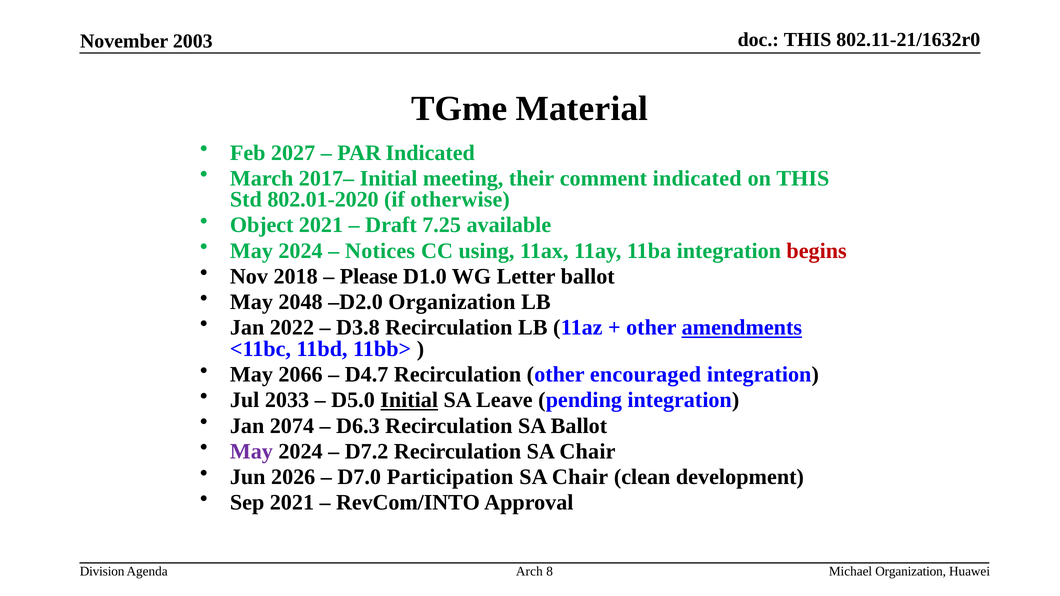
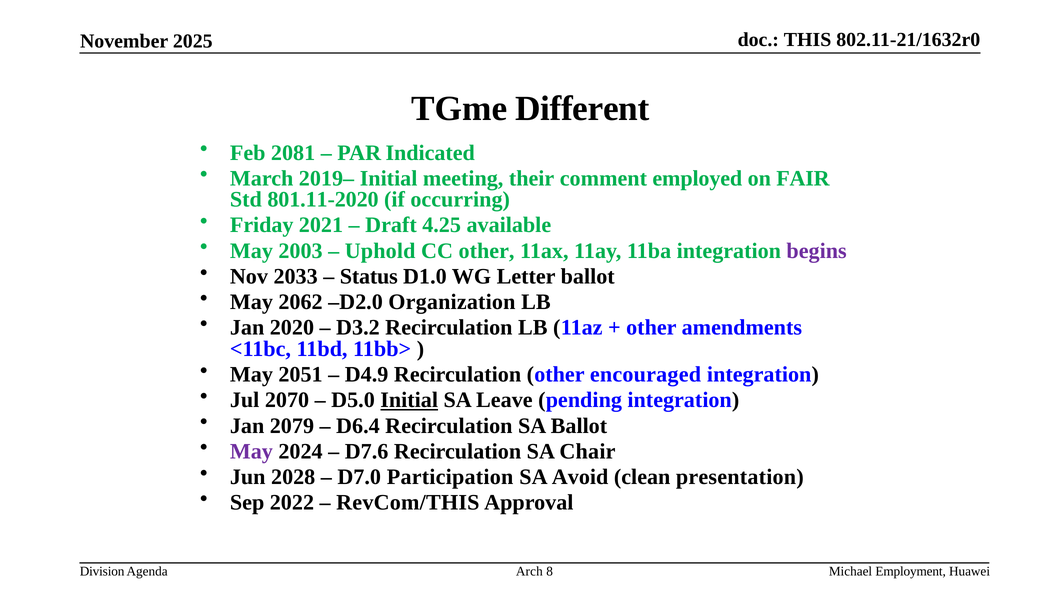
2003: 2003 -> 2025
Material: Material -> Different
2027: 2027 -> 2081
2017–: 2017– -> 2019–
comment indicated: indicated -> employed
on THIS: THIS -> FAIR
802.01-2020: 802.01-2020 -> 801.11-2020
otherwise: otherwise -> occurring
Object: Object -> Friday
7.25: 7.25 -> 4.25
2024 at (301, 251): 2024 -> 2003
Notices: Notices -> Uphold
CC using: using -> other
begins colour: red -> purple
2018: 2018 -> 2033
Please: Please -> Status
2048: 2048 -> 2062
2022: 2022 -> 2020
D3.8: D3.8 -> D3.2
amendments underline: present -> none
2066: 2066 -> 2051
D4.7: D4.7 -> D4.9
2033: 2033 -> 2070
2074: 2074 -> 2079
D6.3: D6.3 -> D6.4
D7.2: D7.2 -> D7.6
2026: 2026 -> 2028
Chair at (580, 477): Chair -> Avoid
development: development -> presentation
Sep 2021: 2021 -> 2022
RevCom/INTO: RevCom/INTO -> RevCom/THIS
Michael Organization: Organization -> Employment
